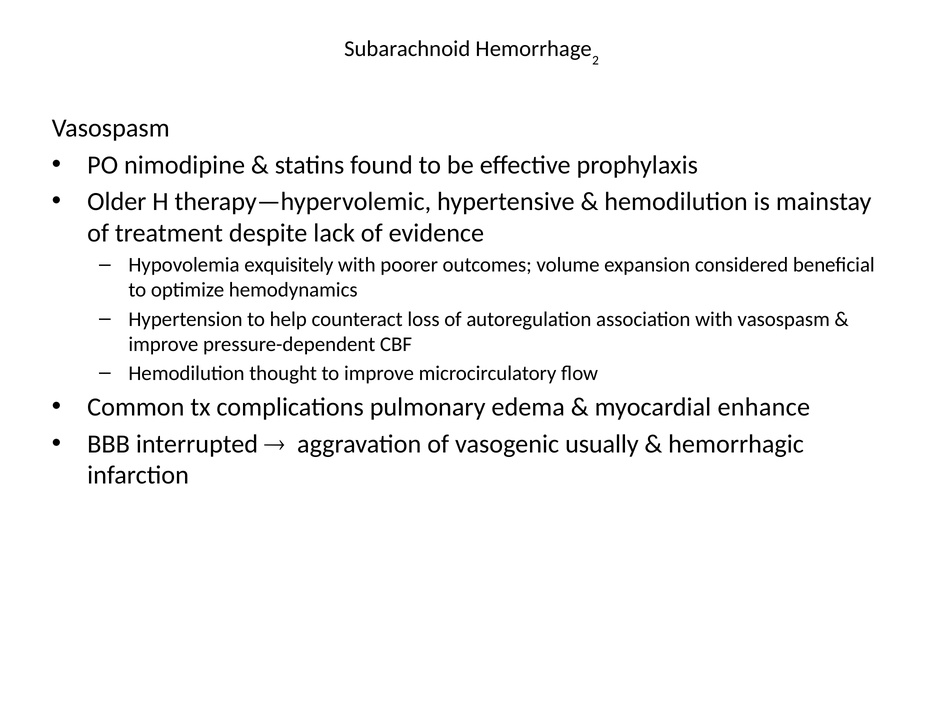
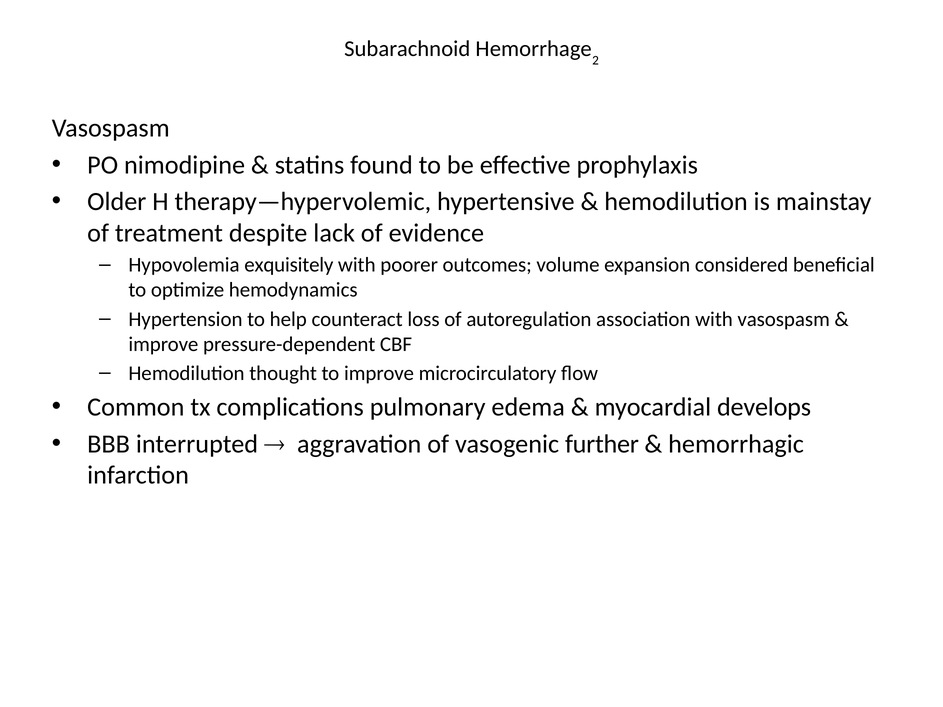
enhance: enhance -> develops
usually: usually -> further
